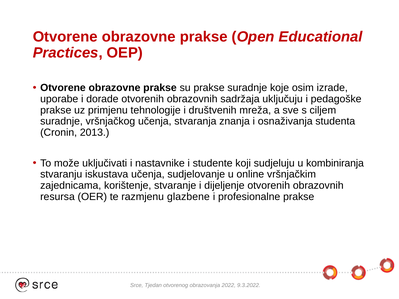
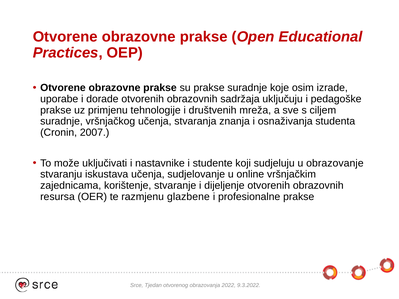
2013: 2013 -> 2007
kombiniranja: kombiniranja -> obrazovanje
